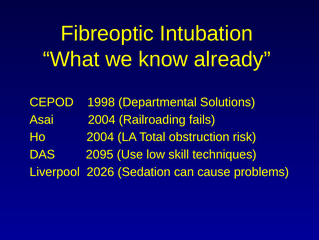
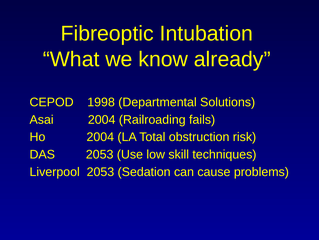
DAS 2095: 2095 -> 2053
Liverpool 2026: 2026 -> 2053
